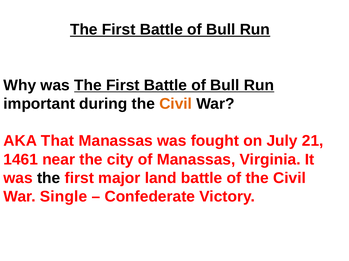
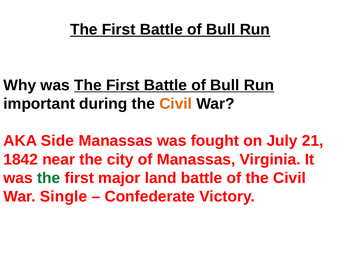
That: That -> Side
1461: 1461 -> 1842
the at (49, 179) colour: black -> green
